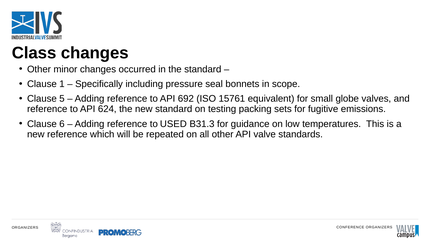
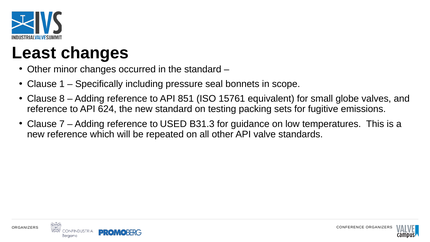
Class: Class -> Least
5: 5 -> 8
692: 692 -> 851
6: 6 -> 7
